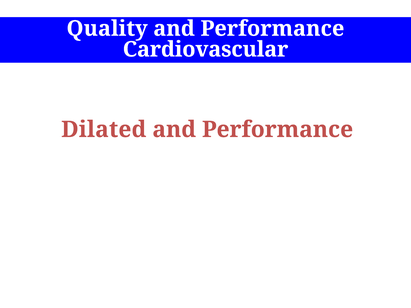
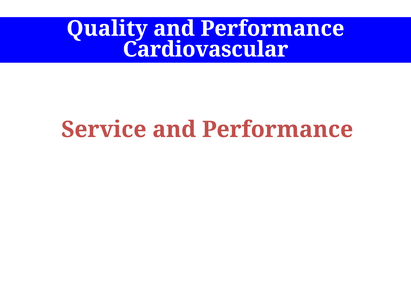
Dilated: Dilated -> Service
